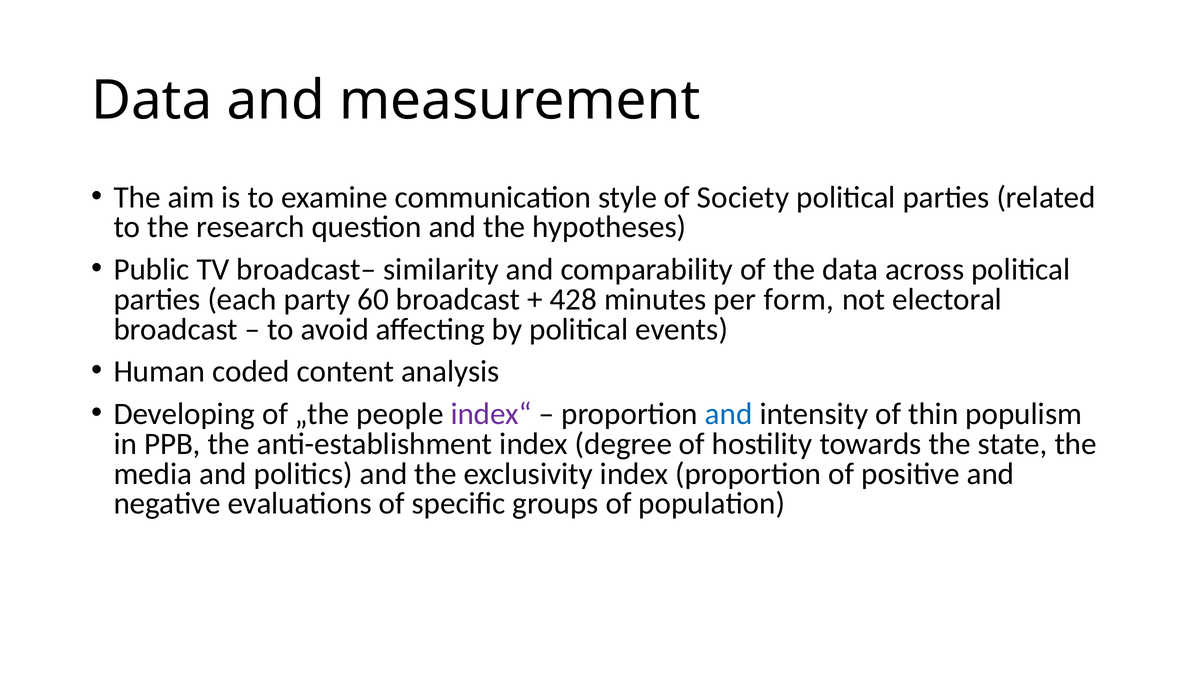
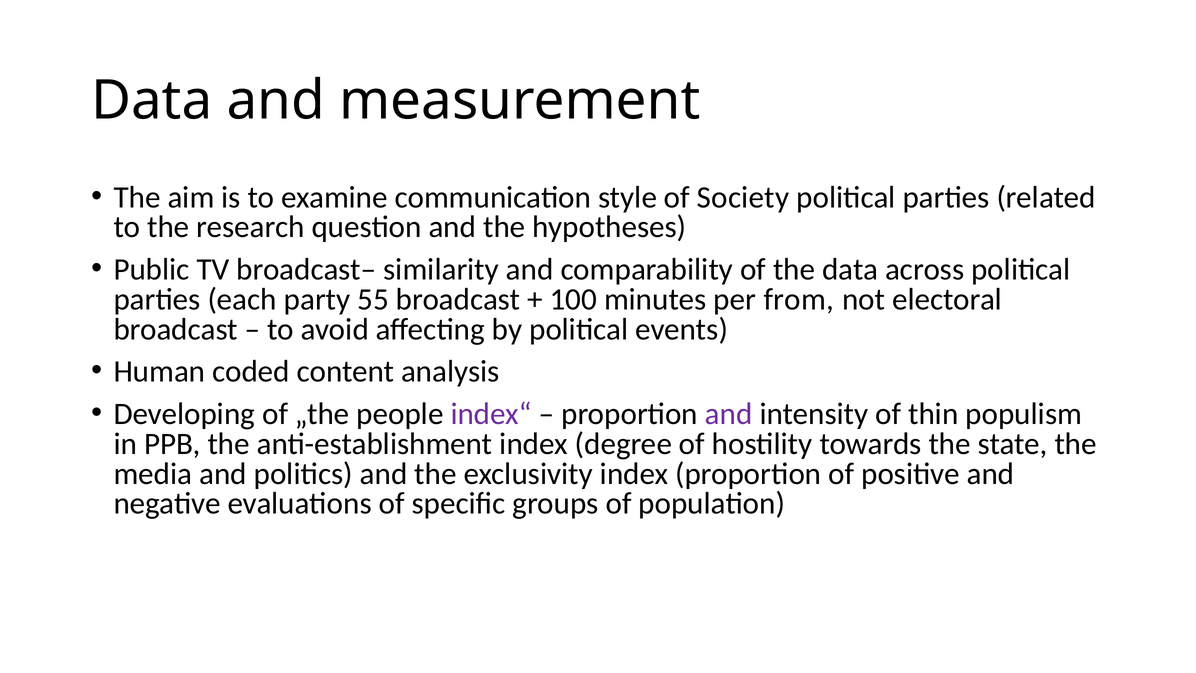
60: 60 -> 55
428: 428 -> 100
form: form -> from
and at (729, 414) colour: blue -> purple
